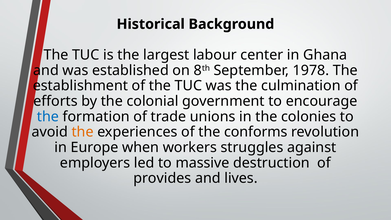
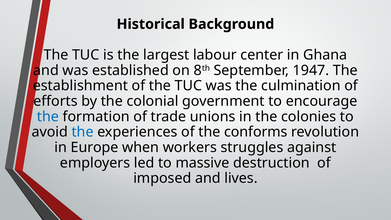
1978: 1978 -> 1947
the at (83, 132) colour: orange -> blue
provides: provides -> imposed
